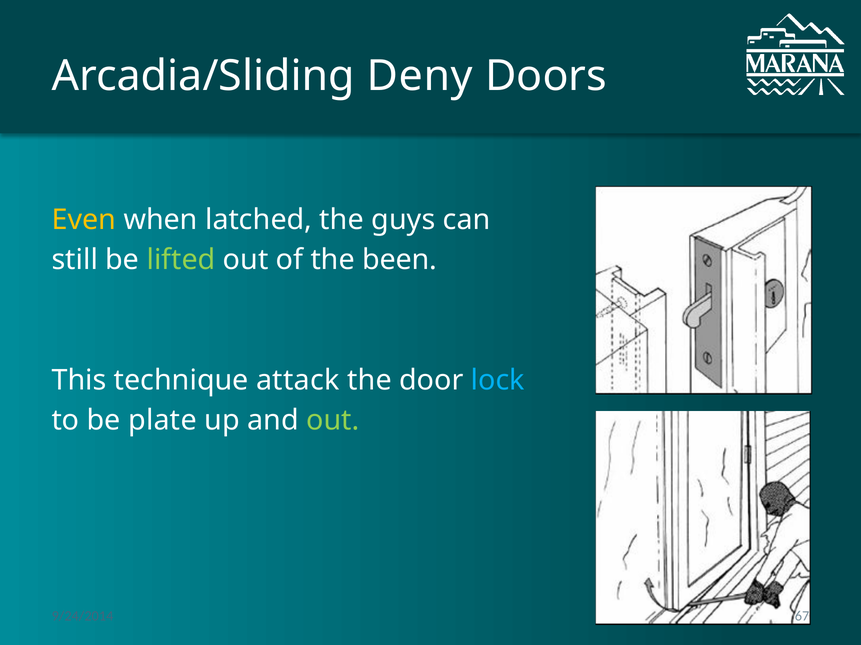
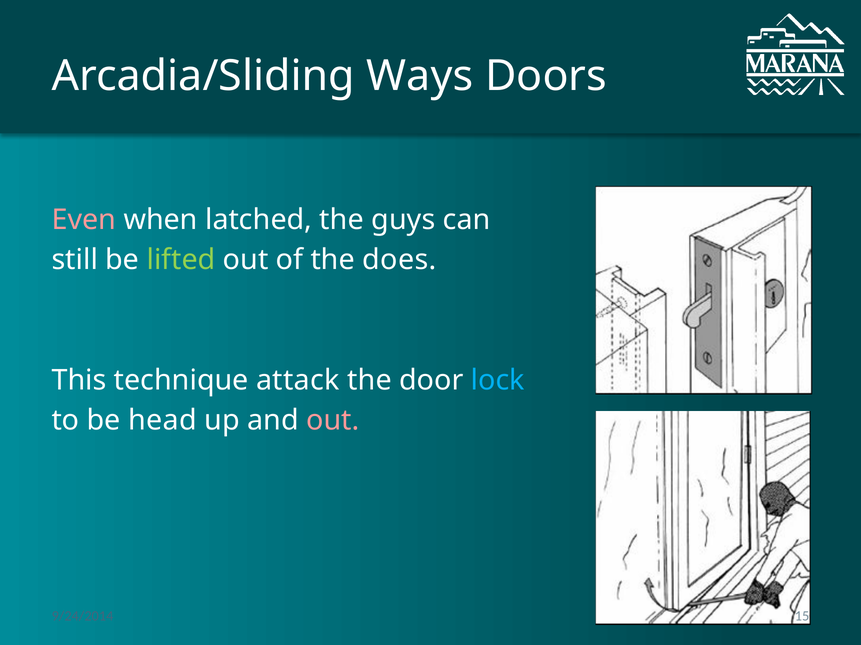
Deny: Deny -> Ways
Even colour: yellow -> pink
been: been -> does
plate: plate -> head
out at (333, 421) colour: light green -> pink
67: 67 -> 15
